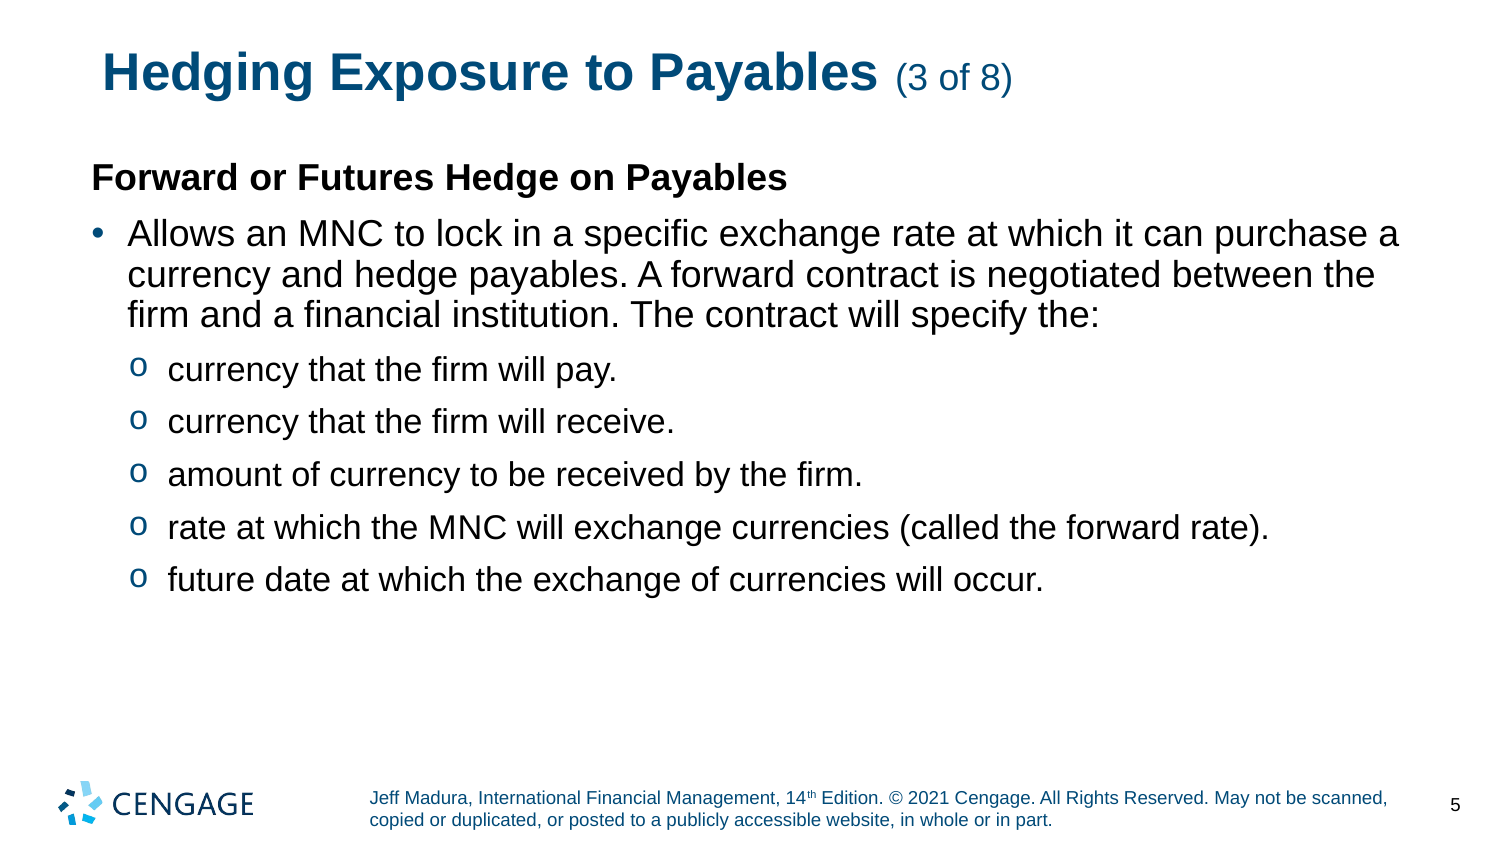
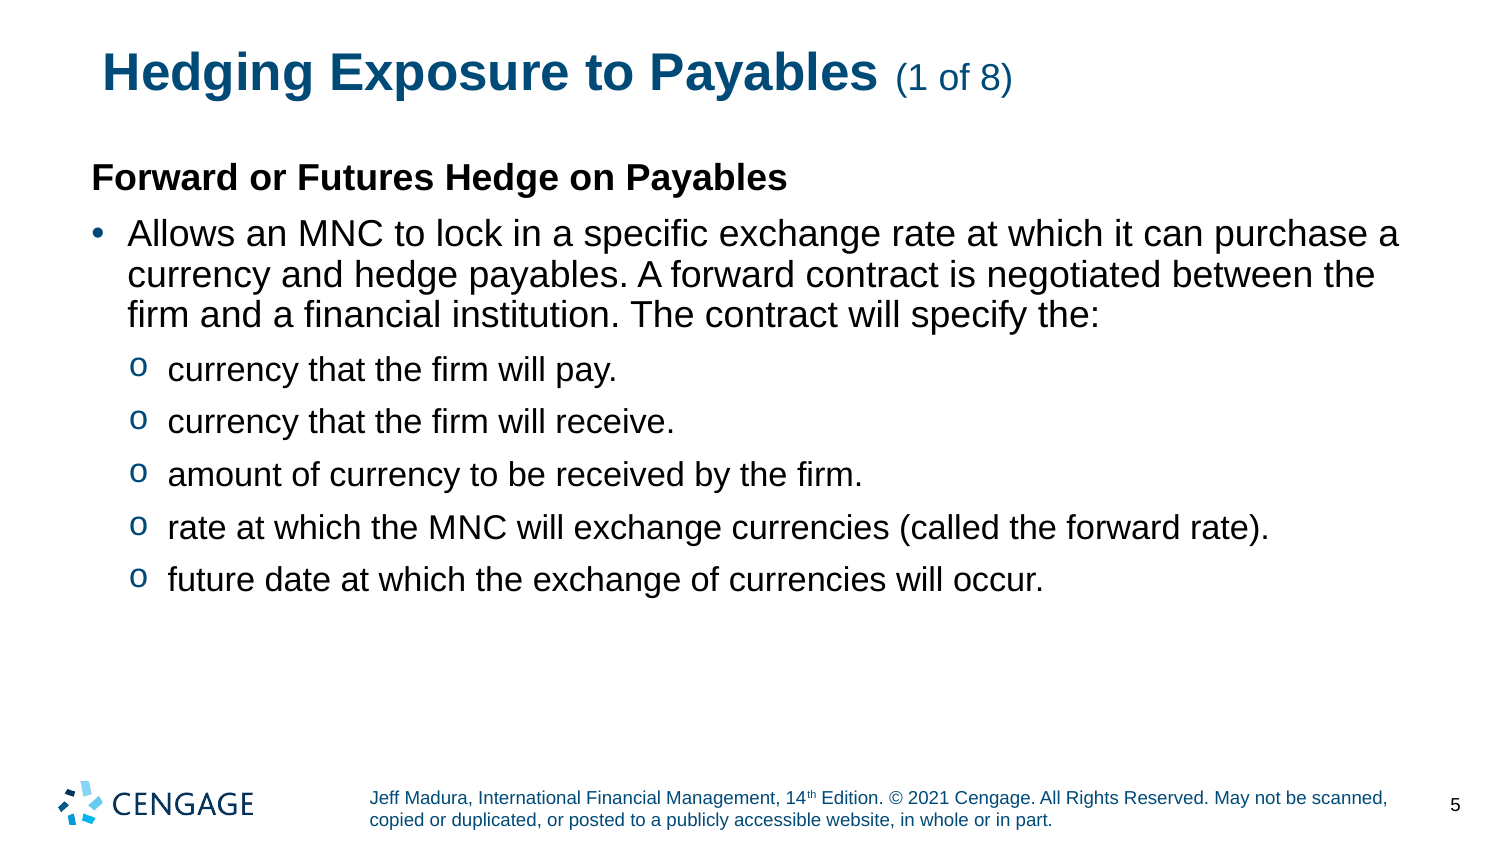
3: 3 -> 1
